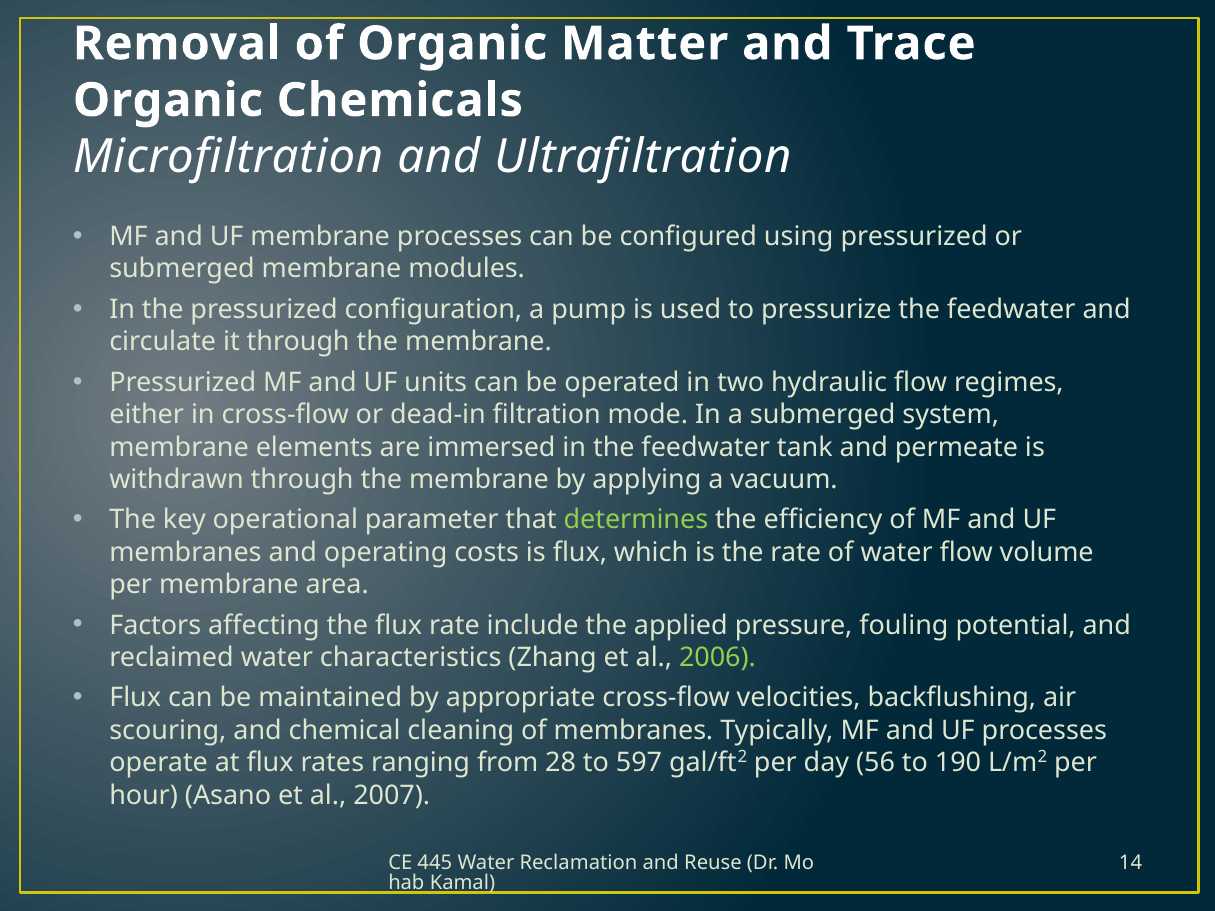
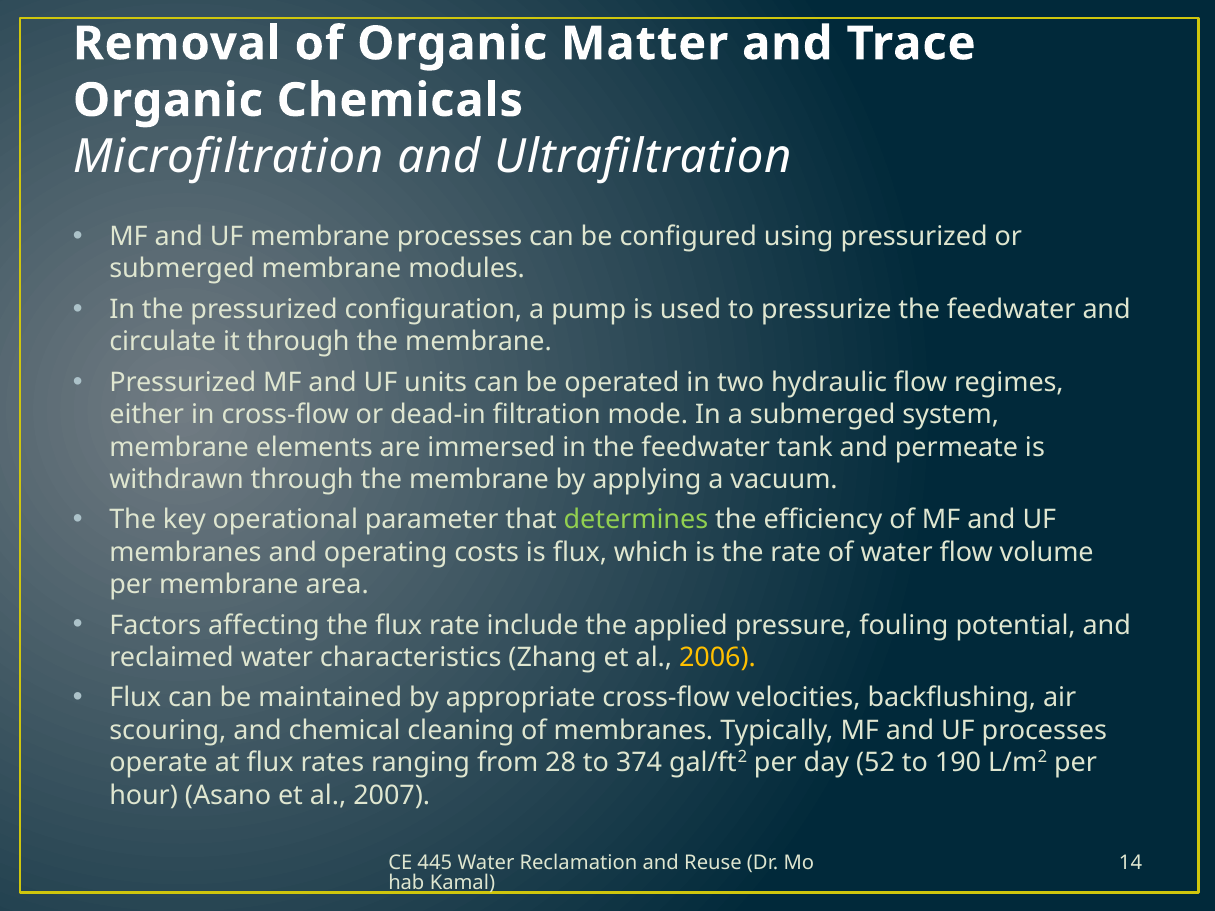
2006 colour: light green -> yellow
597: 597 -> 374
56: 56 -> 52
